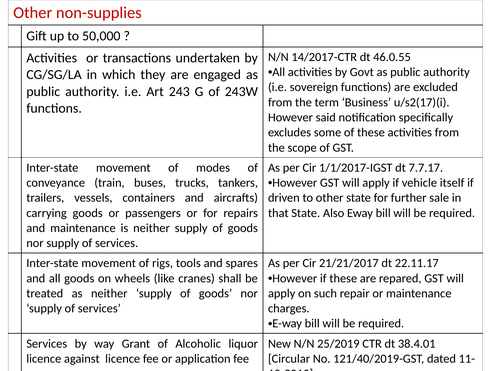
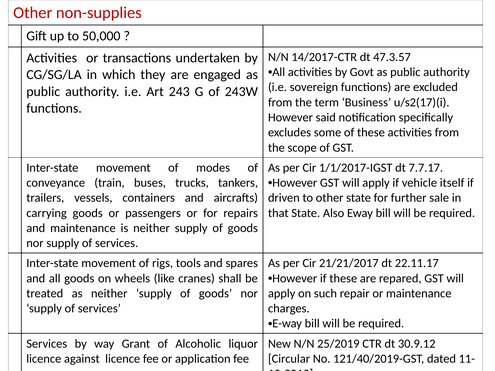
46.0.55: 46.0.55 -> 47.3.57
38.4.01: 38.4.01 -> 30.9.12
